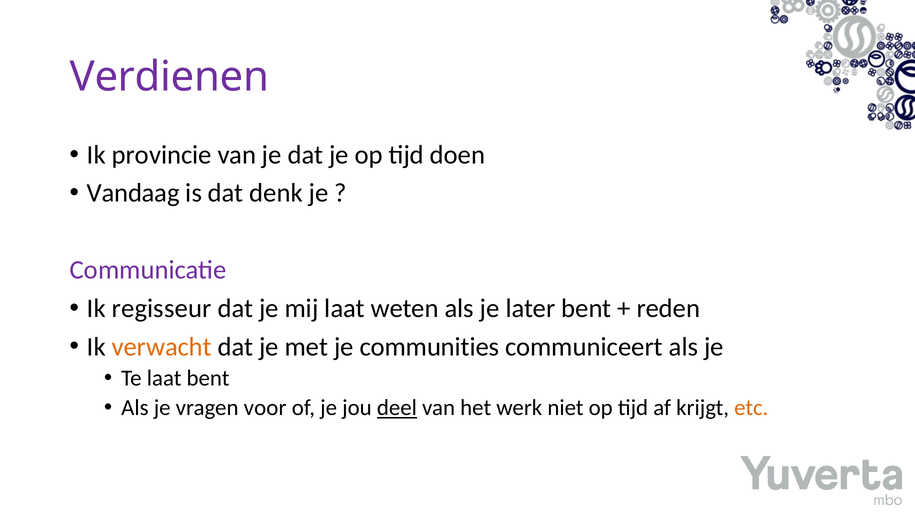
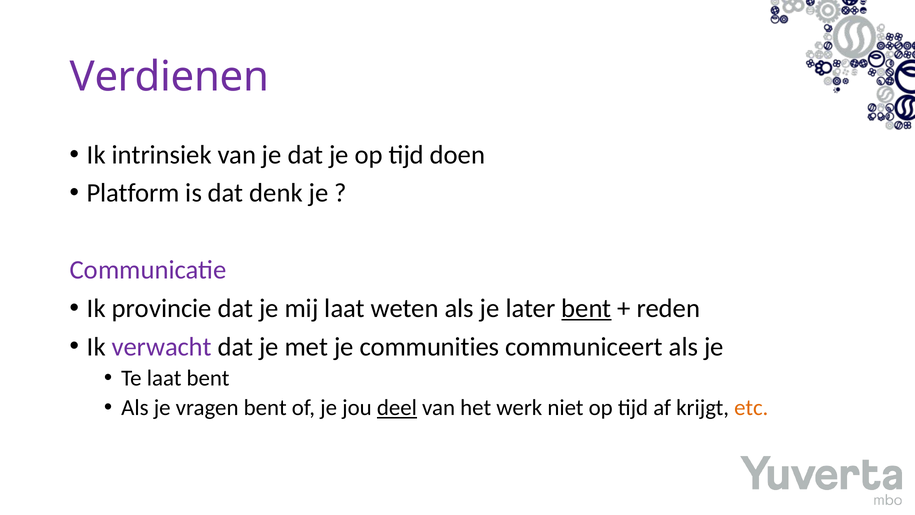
provincie: provincie -> intrinsiek
Vandaag: Vandaag -> Platform
regisseur: regisseur -> provincie
bent at (586, 308) underline: none -> present
verwacht colour: orange -> purple
vragen voor: voor -> bent
